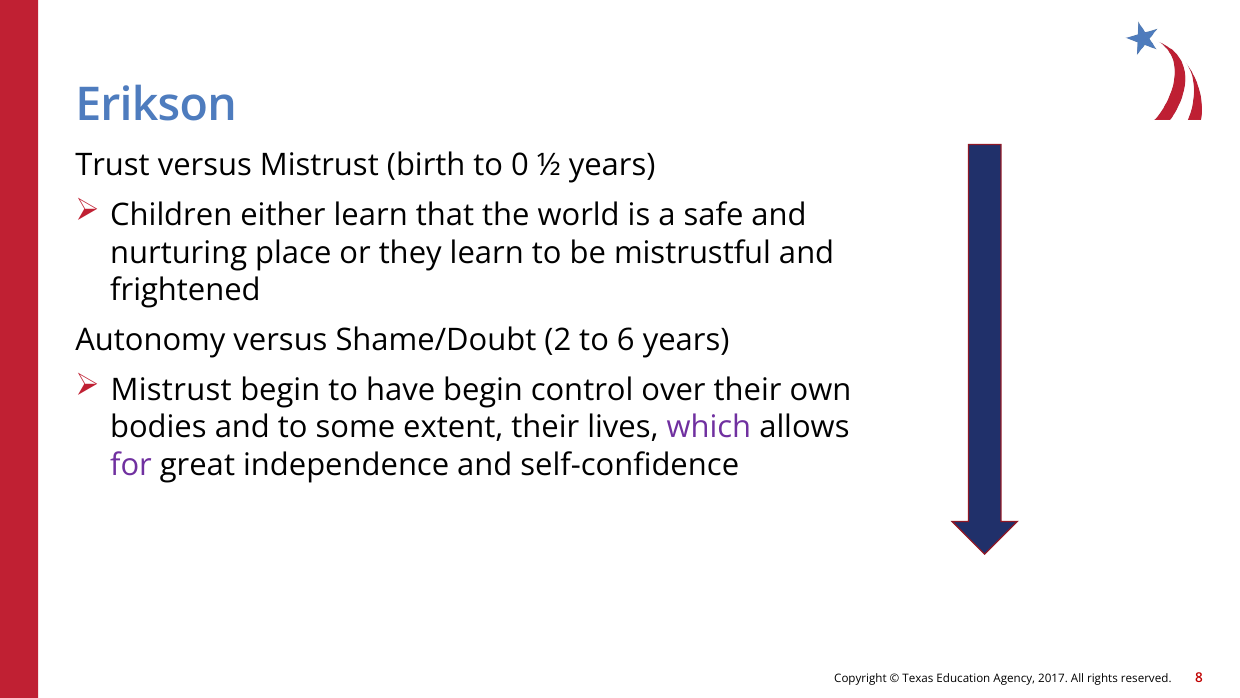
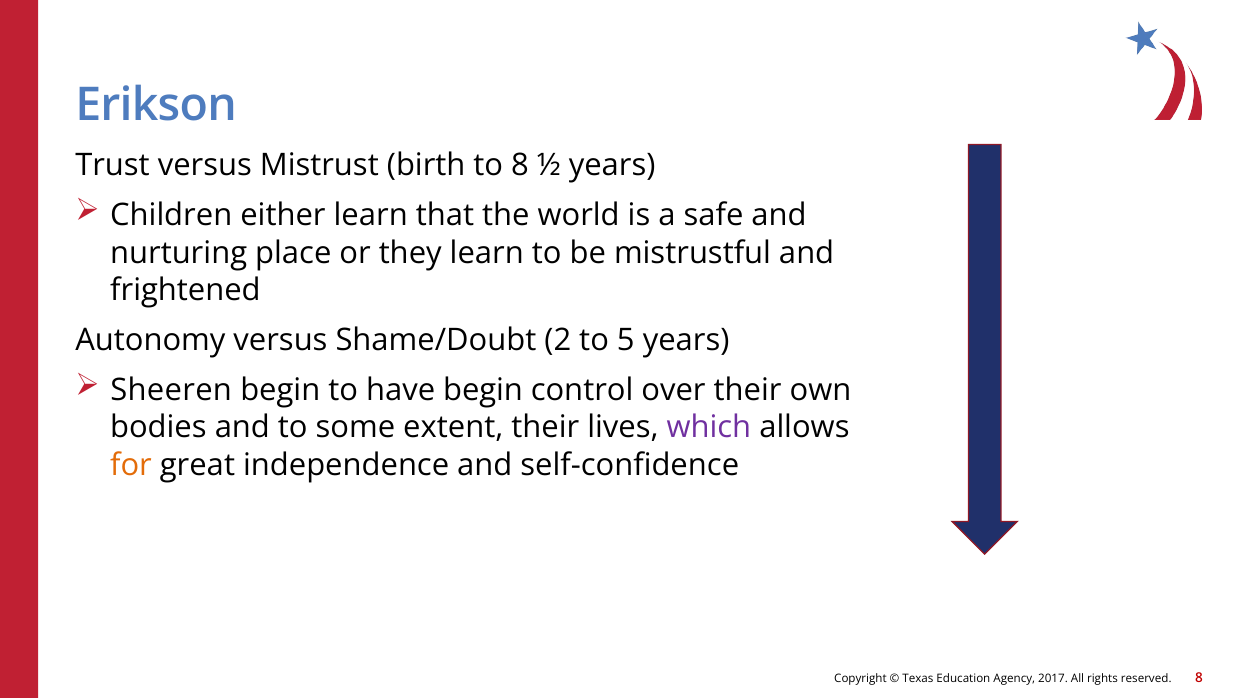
to 0: 0 -> 8
6: 6 -> 5
Mistrust at (171, 390): Mistrust -> Sheeren
for colour: purple -> orange
